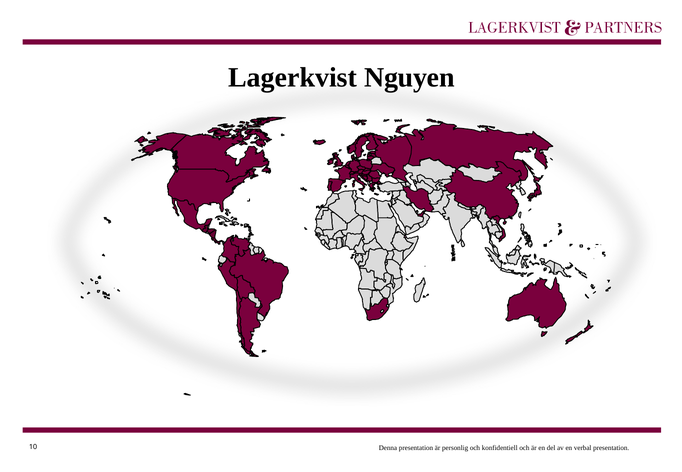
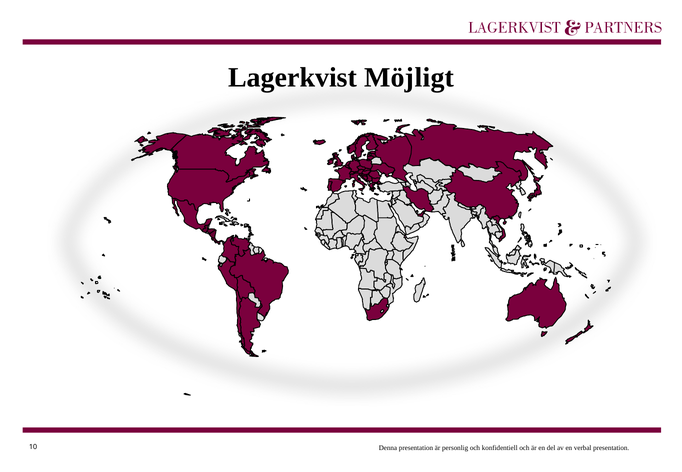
Nguyen: Nguyen -> Möjligt
